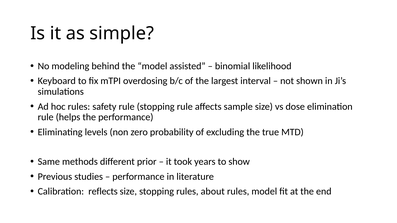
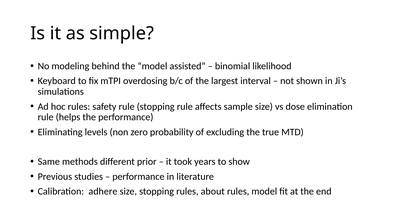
reflects: reflects -> adhere
